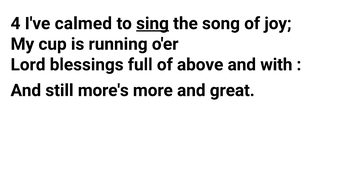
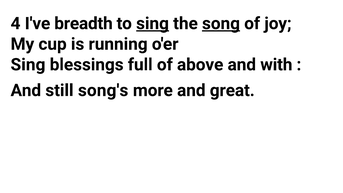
calmed: calmed -> breadth
song underline: none -> present
Lord at (28, 65): Lord -> Sing
more's: more's -> song's
